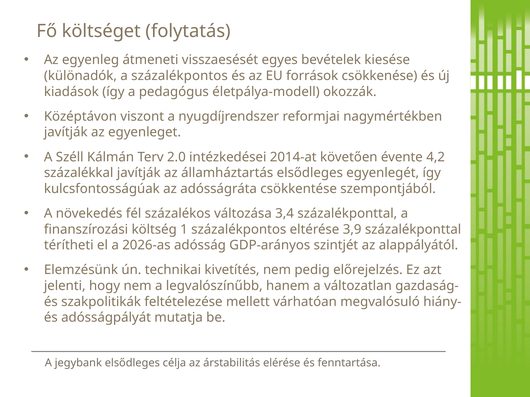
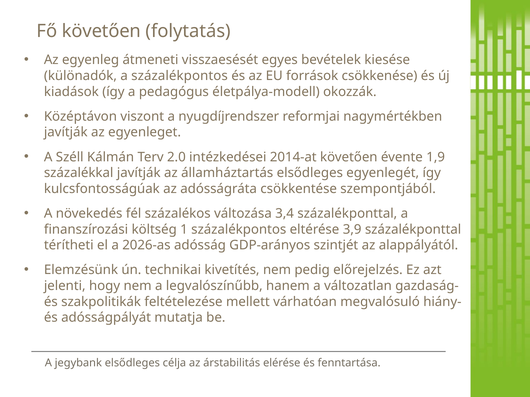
Fő költséget: költséget -> követően
4,2: 4,2 -> 1,9
